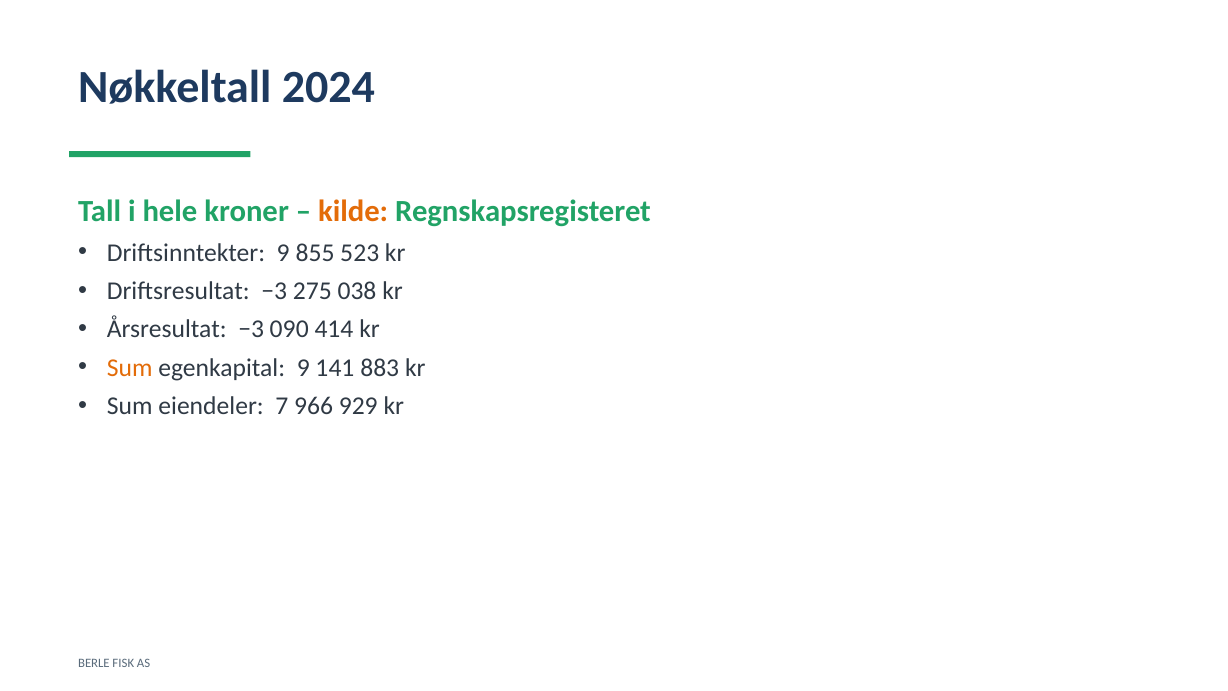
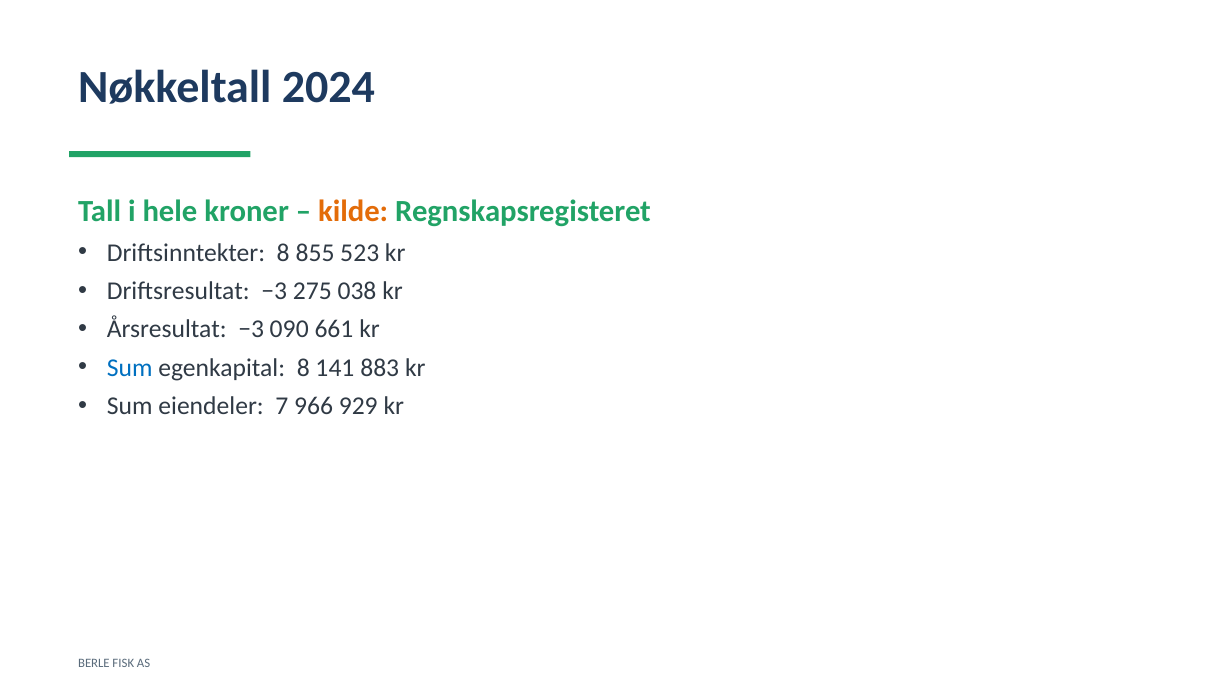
Driftsinntekter 9: 9 -> 8
414: 414 -> 661
Sum at (130, 368) colour: orange -> blue
egenkapital 9: 9 -> 8
